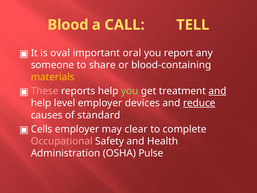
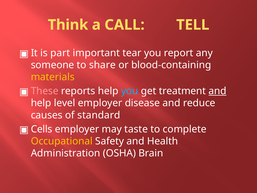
Blood: Blood -> Think
oval: oval -> part
oral: oral -> tear
you at (130, 91) colour: light green -> light blue
devices: devices -> disease
reduce underline: present -> none
clear: clear -> taste
Occupational colour: pink -> yellow
Pulse: Pulse -> Brain
